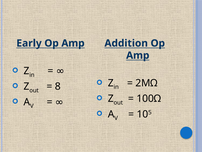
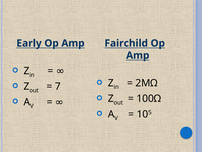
Addition: Addition -> Fairchild
8: 8 -> 7
